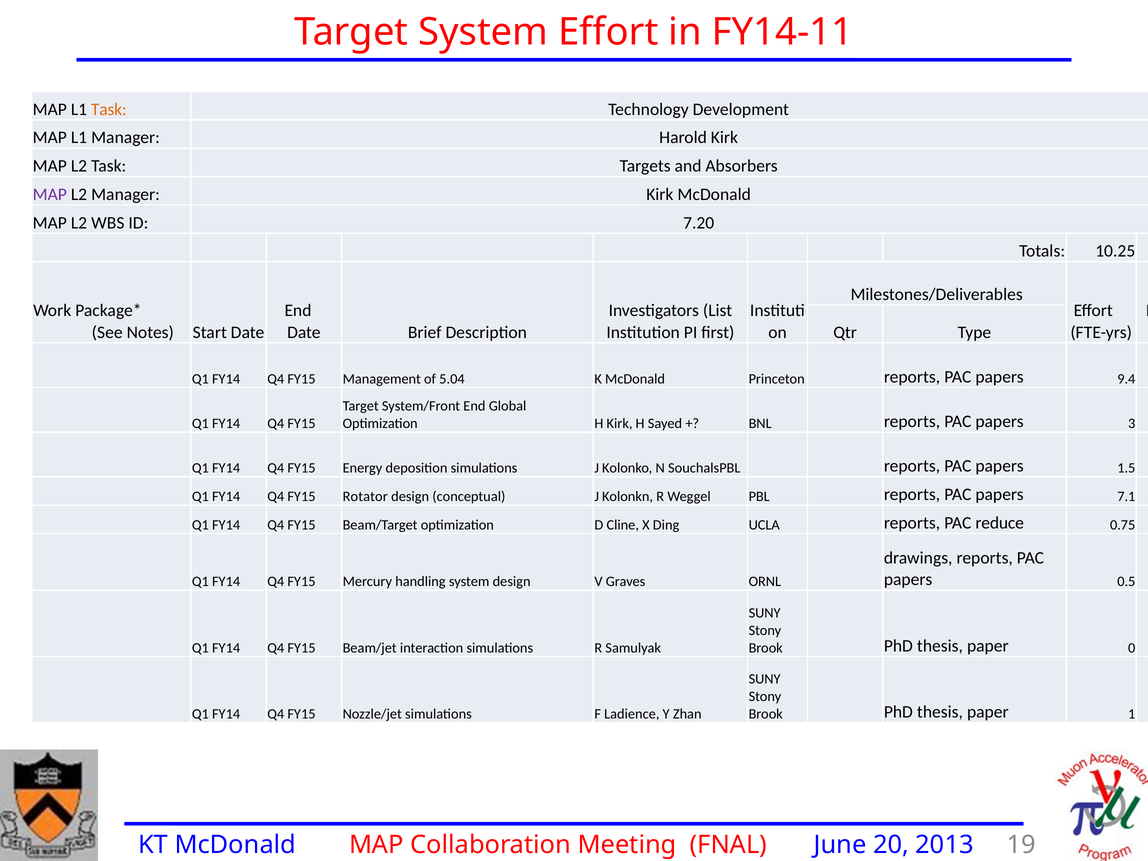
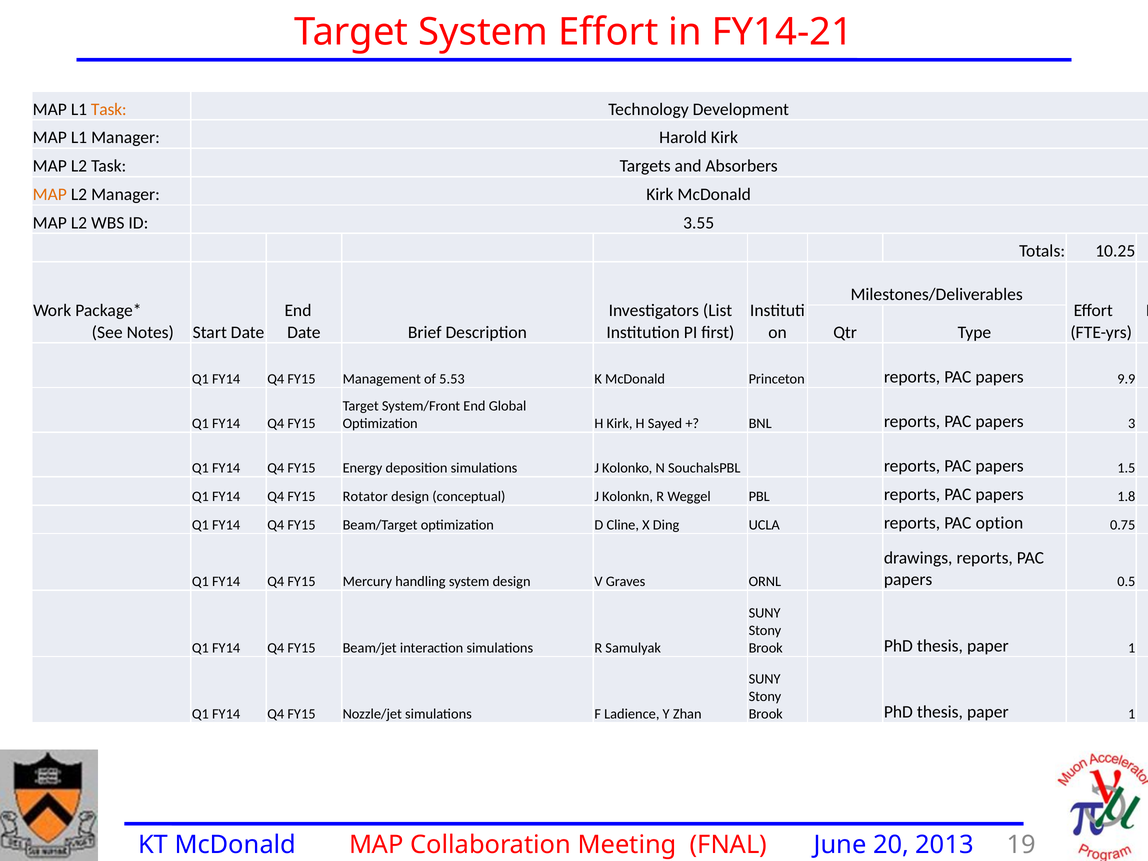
FY14-11: FY14-11 -> FY14-21
MAP at (50, 194) colour: purple -> orange
7.20: 7.20 -> 3.55
5.04: 5.04 -> 5.53
9.4: 9.4 -> 9.9
7.1: 7.1 -> 1.8
reduce: reduce -> option
0 at (1132, 648): 0 -> 1
